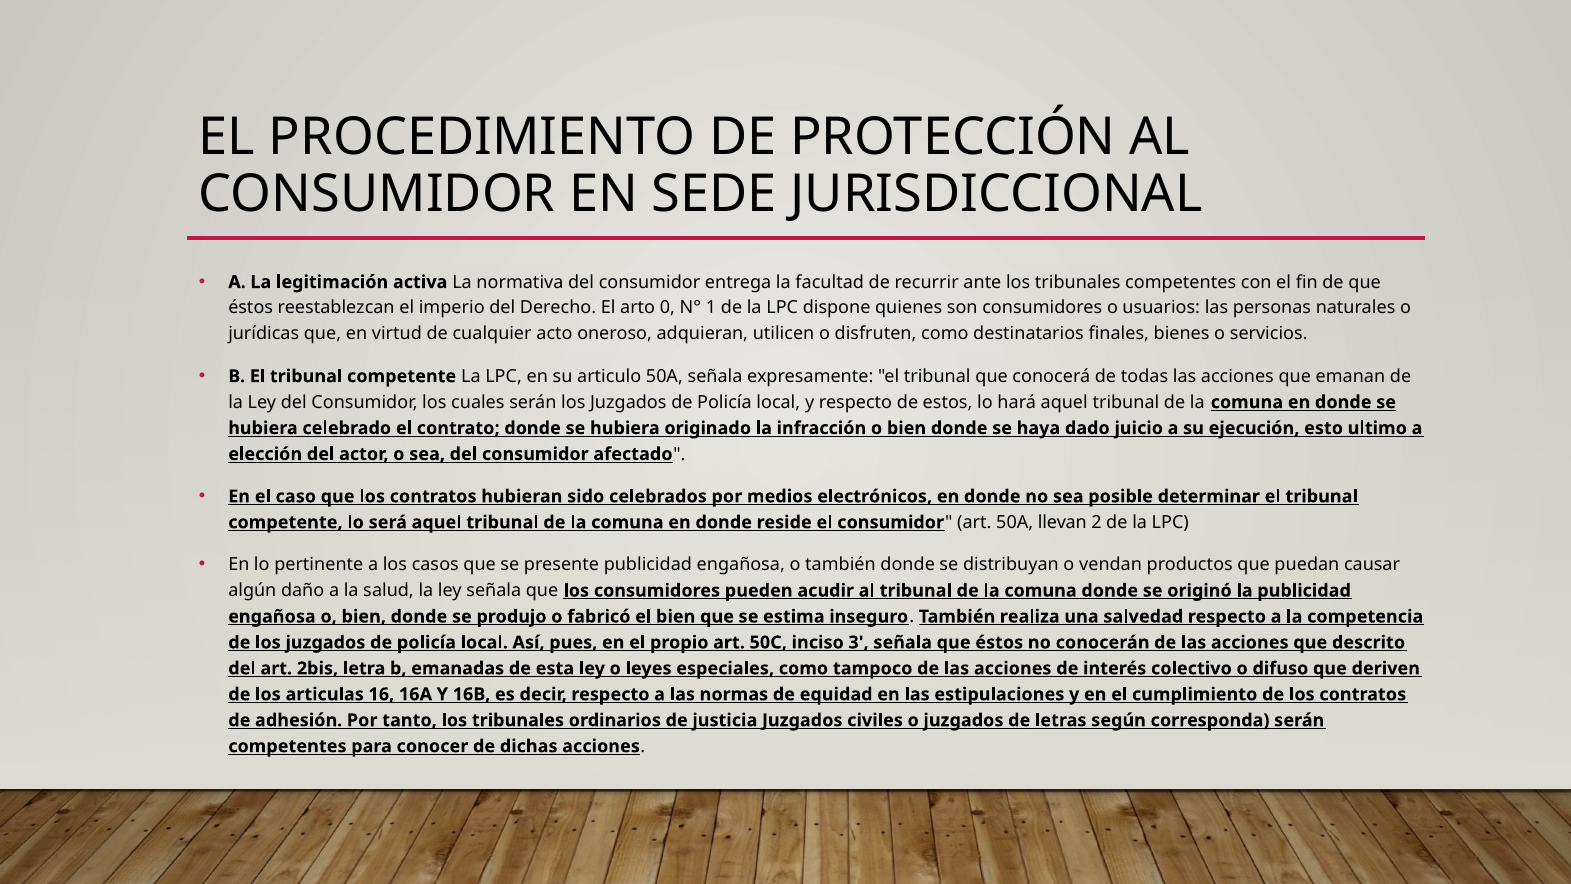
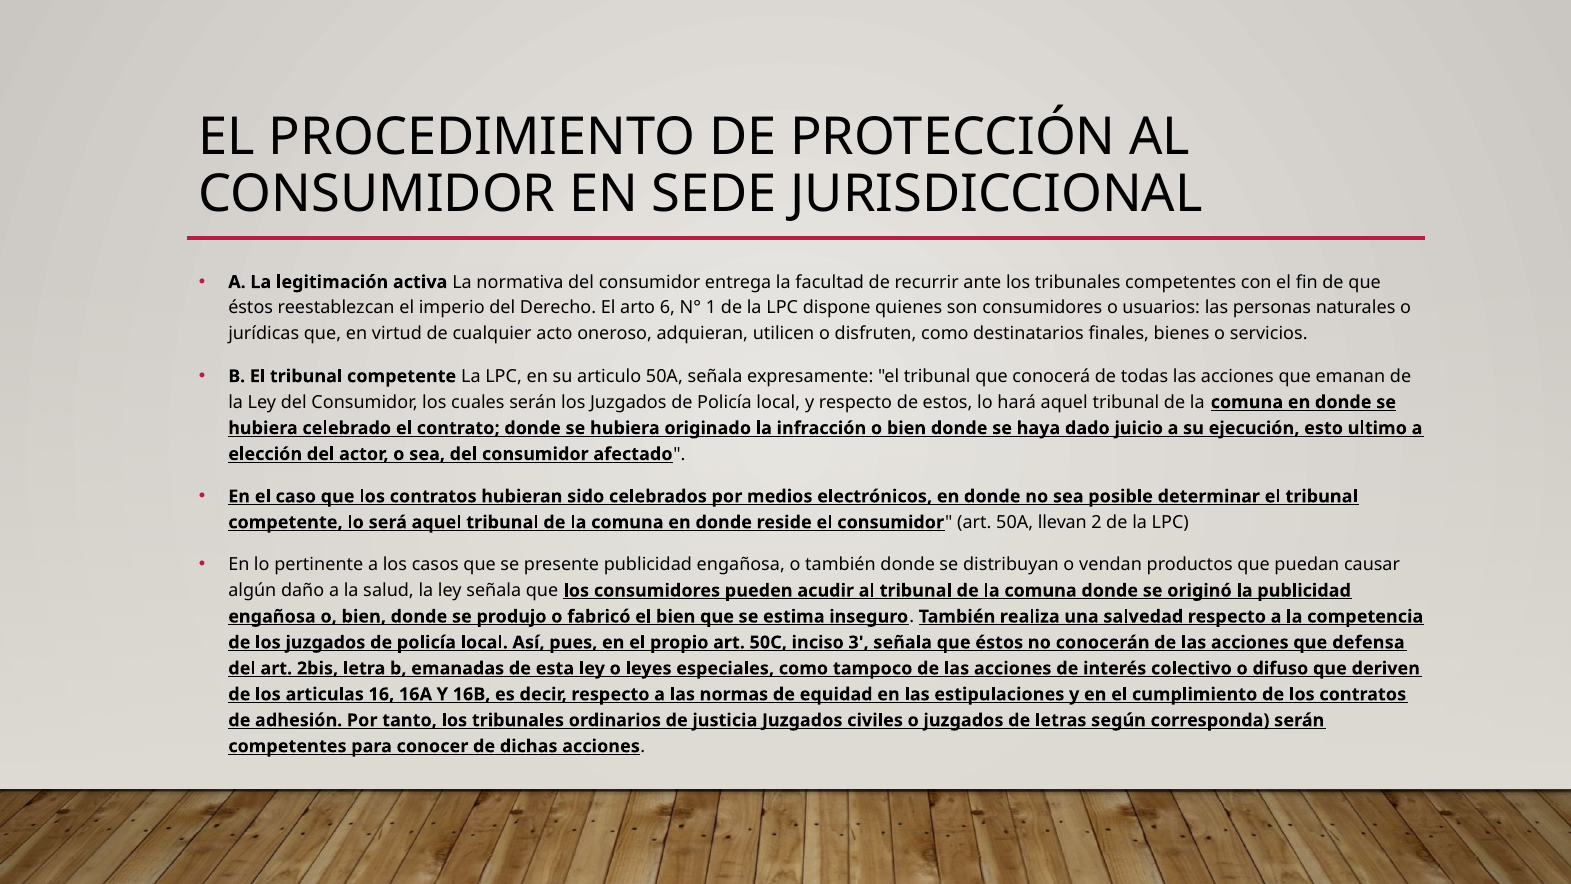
0: 0 -> 6
descrito: descrito -> defensa
